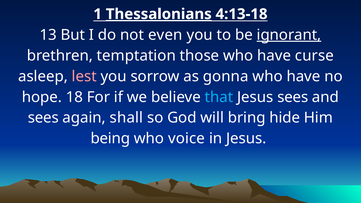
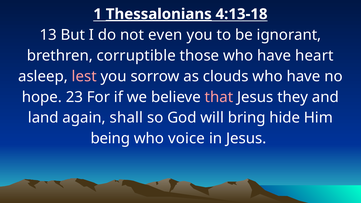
ignorant underline: present -> none
temptation: temptation -> corruptible
curse: curse -> heart
gonna: gonna -> clouds
18: 18 -> 23
that colour: light blue -> pink
Jesus sees: sees -> they
sees at (43, 118): sees -> land
